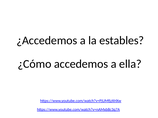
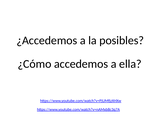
estables: estables -> posibles
